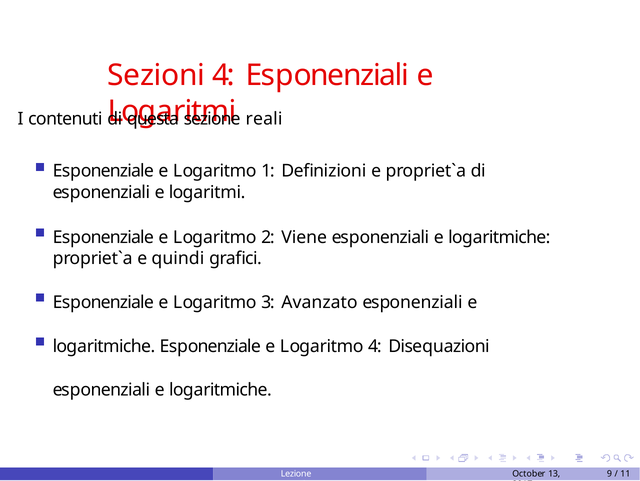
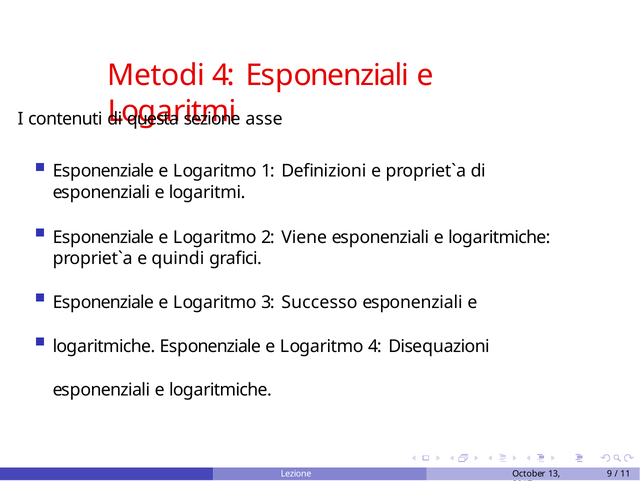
Sezioni: Sezioni -> Metodi
reali: reali -> asse
Avanzato: Avanzato -> Successo
